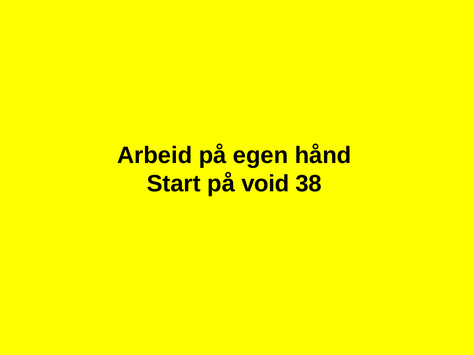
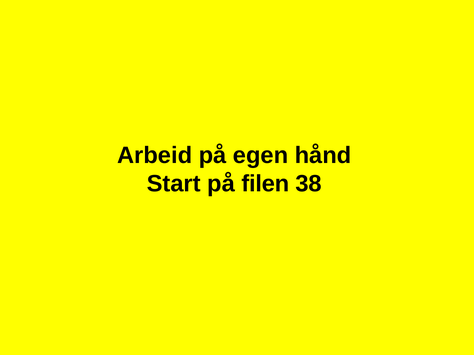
void: void -> filen
